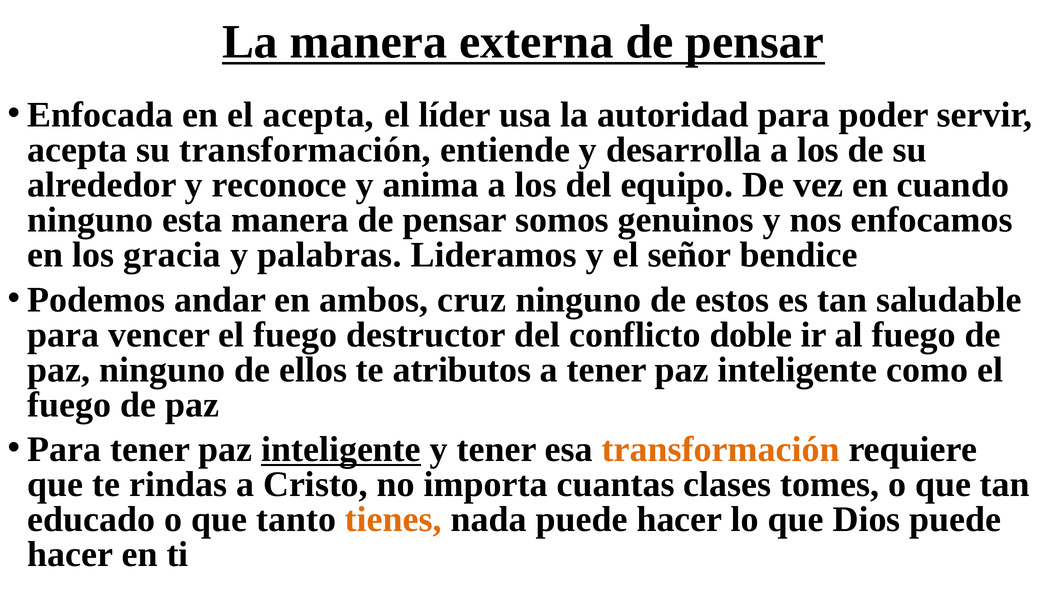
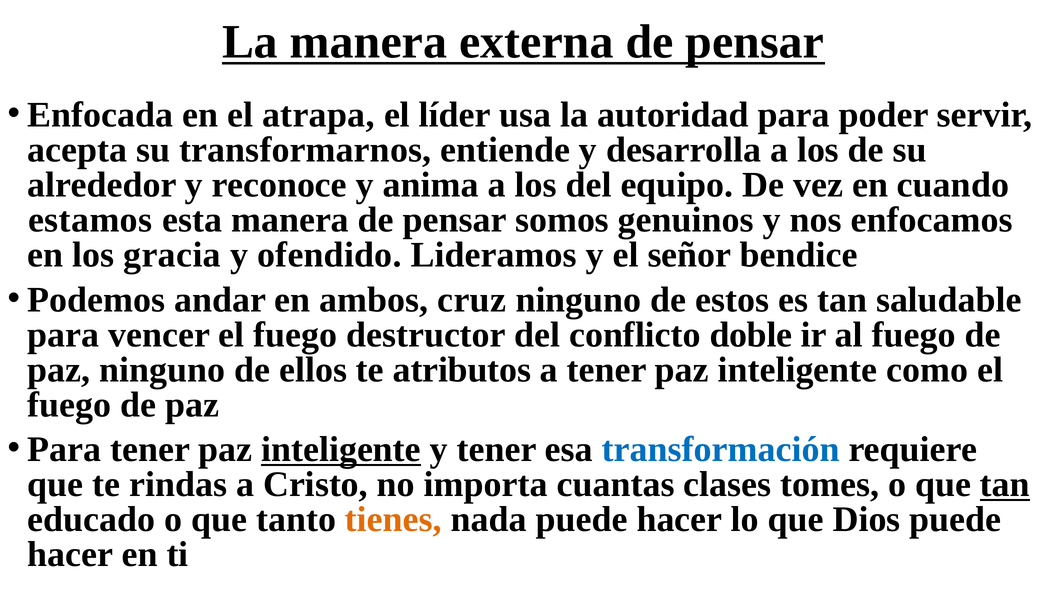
el acepta: acepta -> atrapa
su transformación: transformación -> transformarnos
ninguno at (90, 220): ninguno -> estamos
palabras: palabras -> ofendido
transformación at (721, 449) colour: orange -> blue
tan at (1005, 484) underline: none -> present
